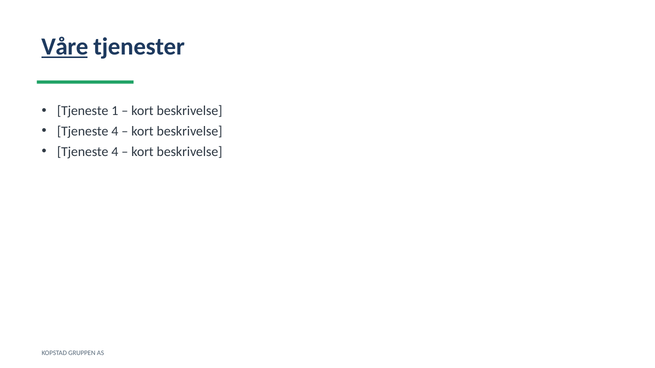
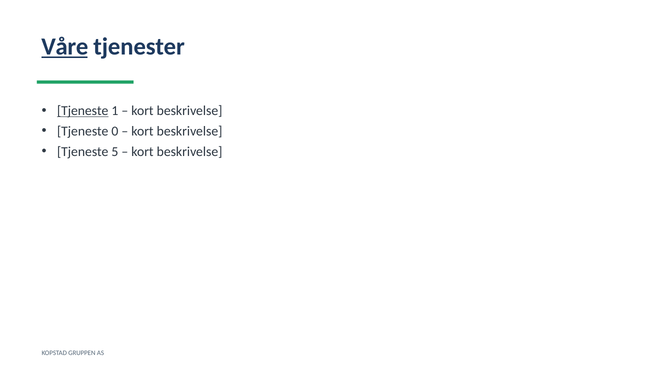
Tjeneste at (83, 111) underline: none -> present
4 at (115, 131): 4 -> 0
4 at (115, 152): 4 -> 5
